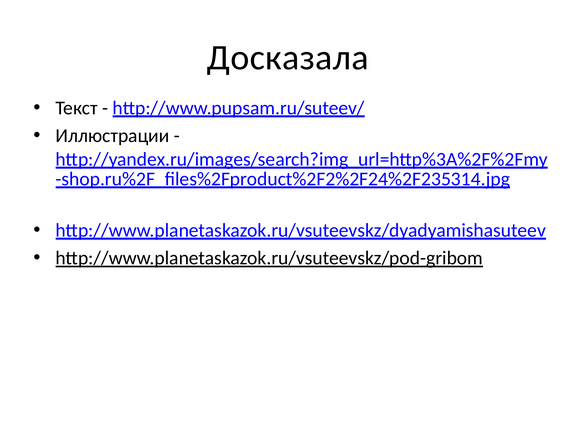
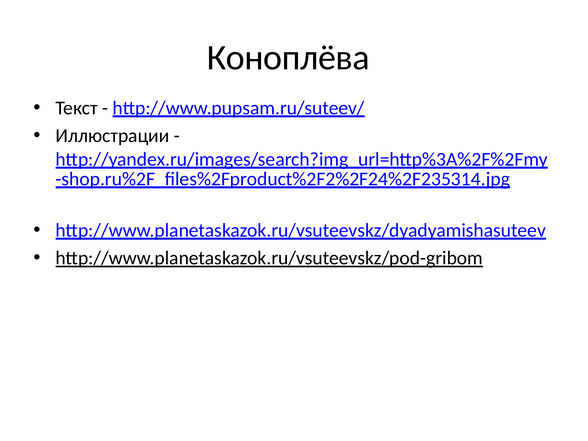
Досказала: Досказала -> Коноплёва
